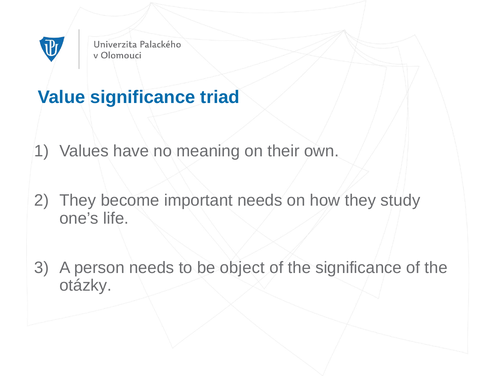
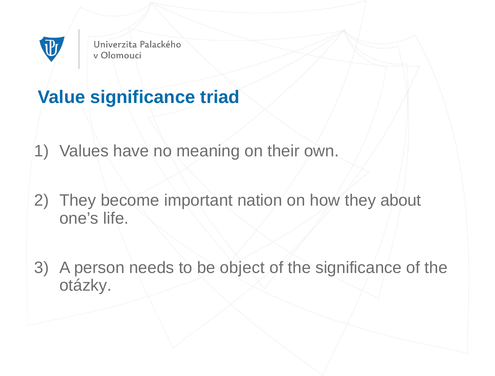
important needs: needs -> nation
study: study -> about
